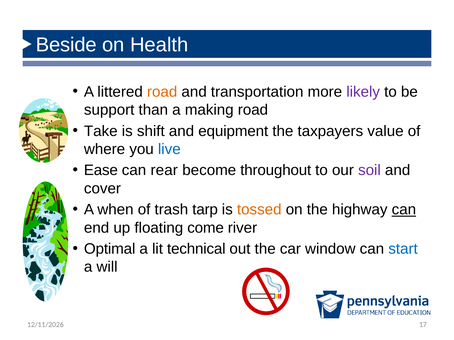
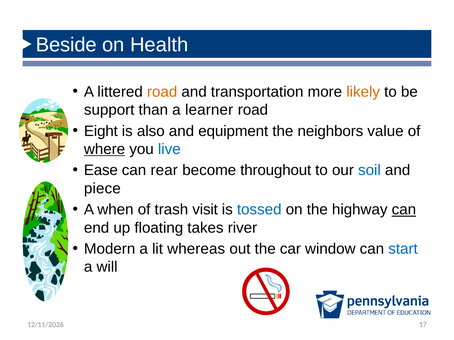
likely colour: purple -> orange
making: making -> learner
Take: Take -> Eight
shift: shift -> also
taxpayers: taxpayers -> neighbors
where underline: none -> present
soil colour: purple -> blue
cover: cover -> piece
tarp: tarp -> visit
tossed colour: orange -> blue
come: come -> takes
Optimal: Optimal -> Modern
technical: technical -> whereas
